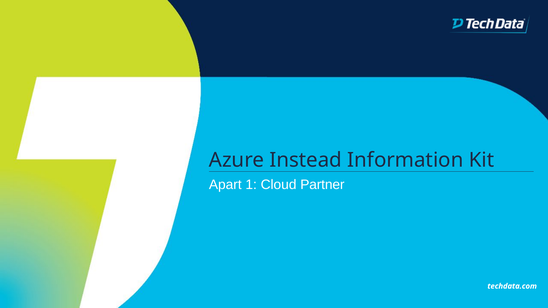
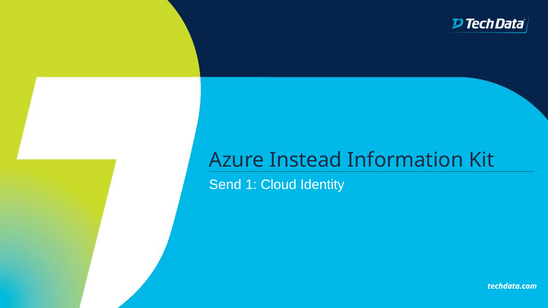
Apart: Apart -> Send
Partner: Partner -> Identity
